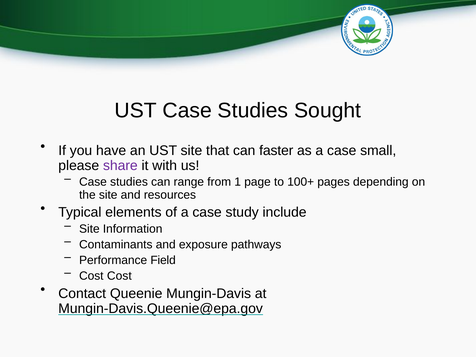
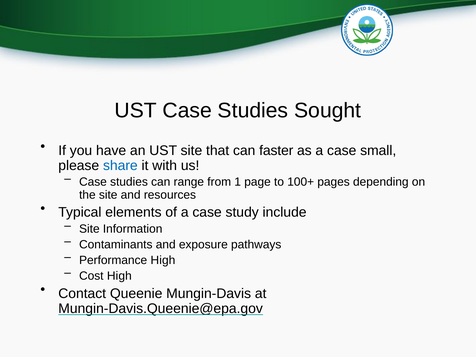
share colour: purple -> blue
Performance Field: Field -> High
Cost Cost: Cost -> High
